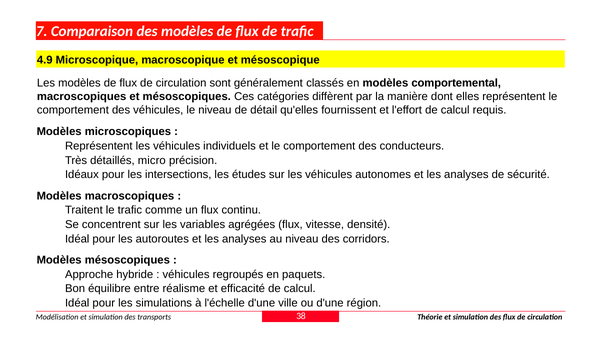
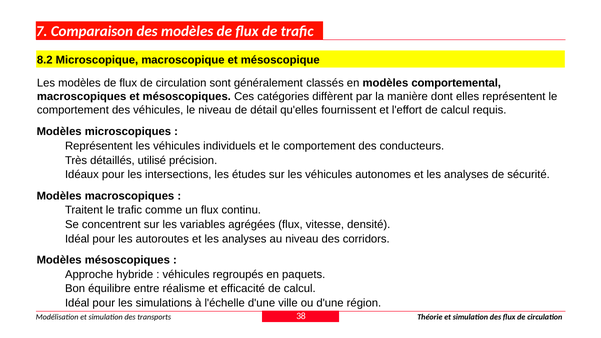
4.9: 4.9 -> 8.2
micro: micro -> utilisé
